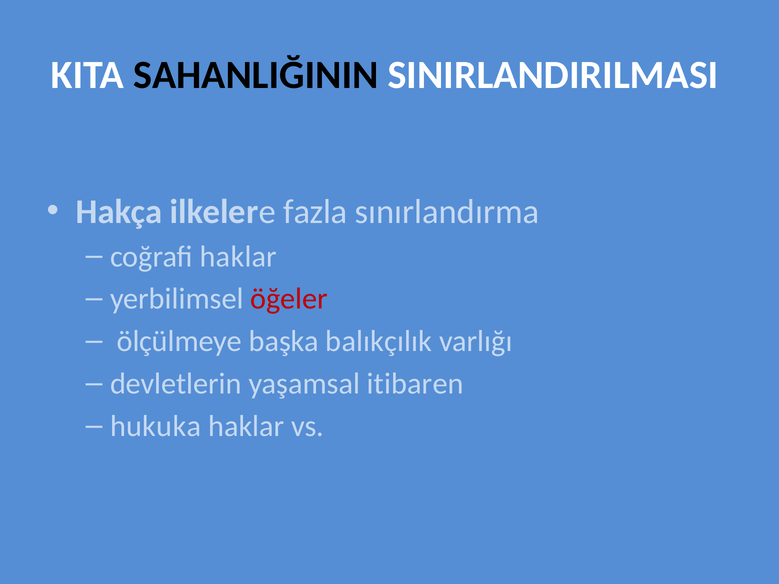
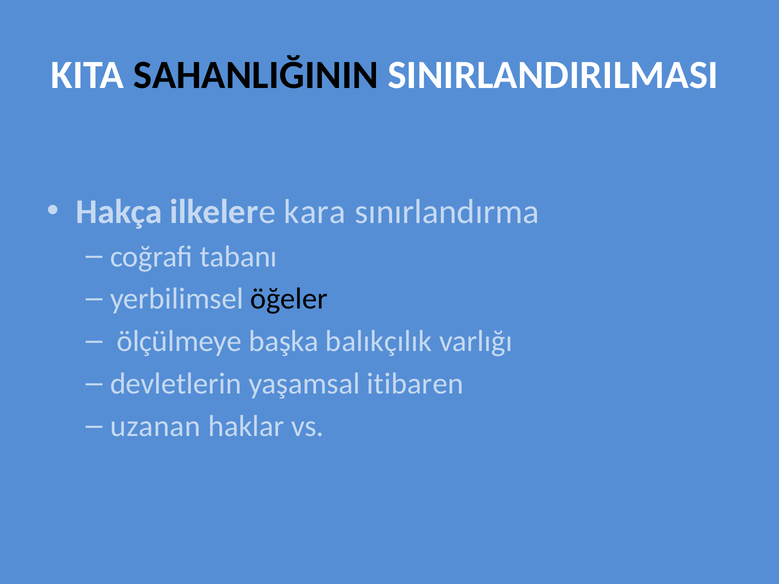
fazla: fazla -> kara
coğrafi haklar: haklar -> tabanı
öğeler colour: red -> black
hukuka: hukuka -> uzanan
